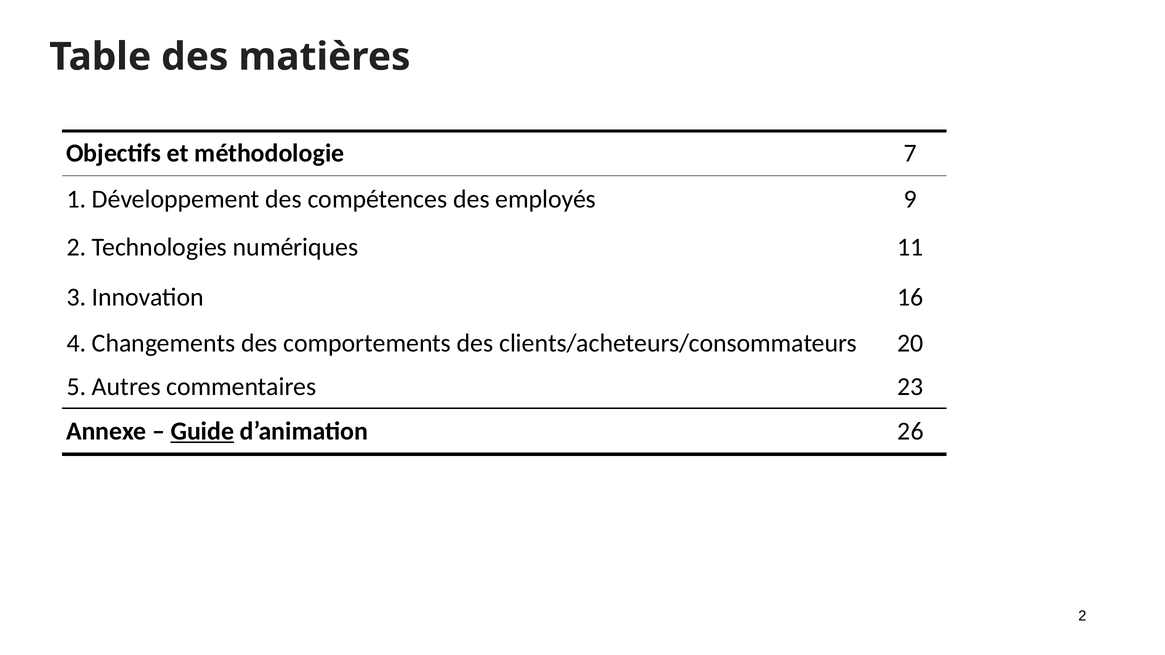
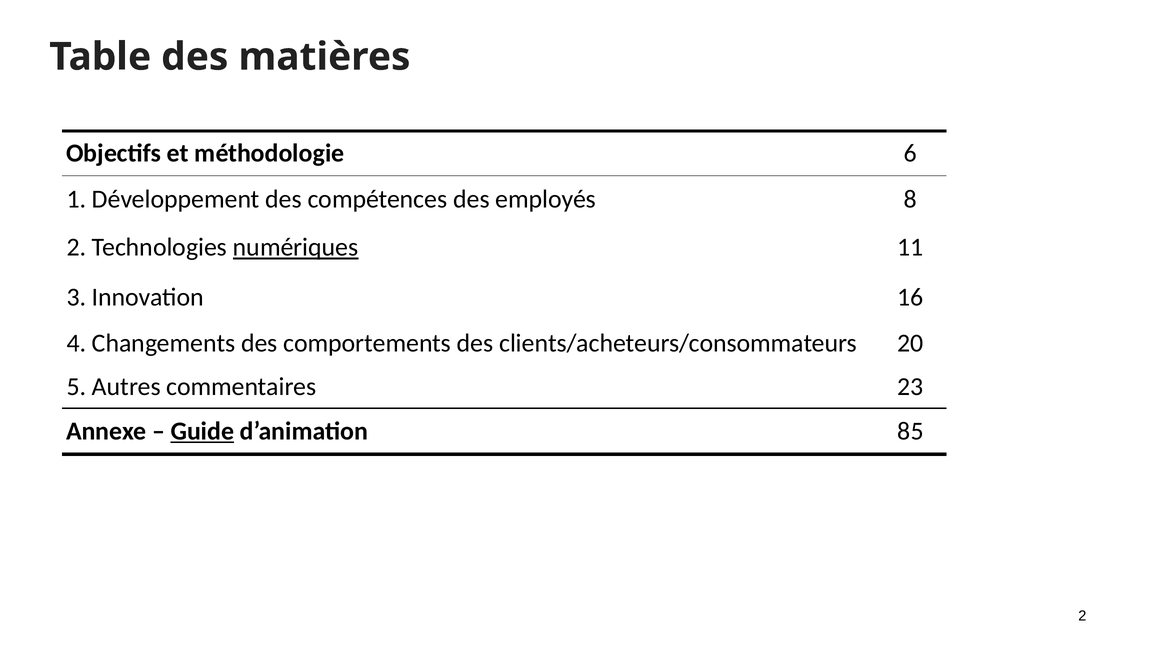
7: 7 -> 6
9: 9 -> 8
numériques underline: none -> present
26: 26 -> 85
